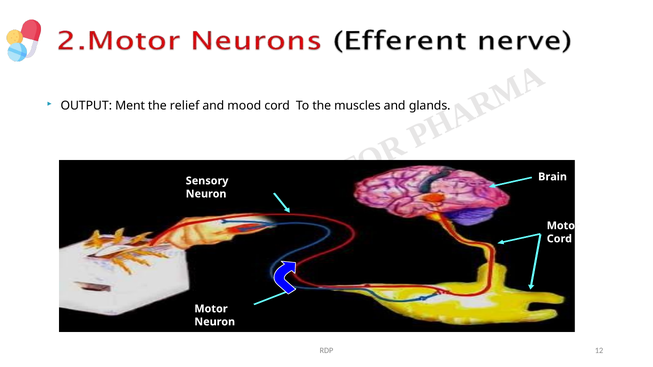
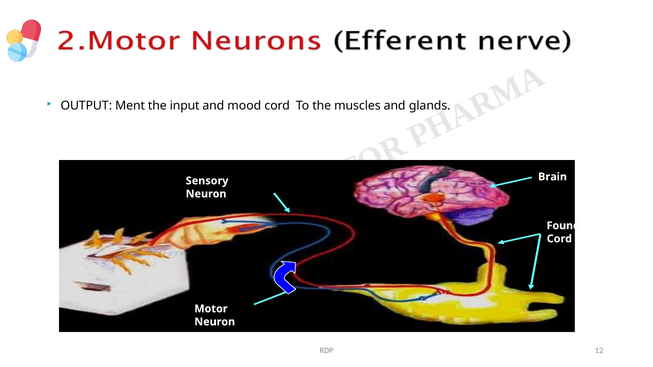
relief: relief -> input
Motor at (563, 226): Motor -> Found
